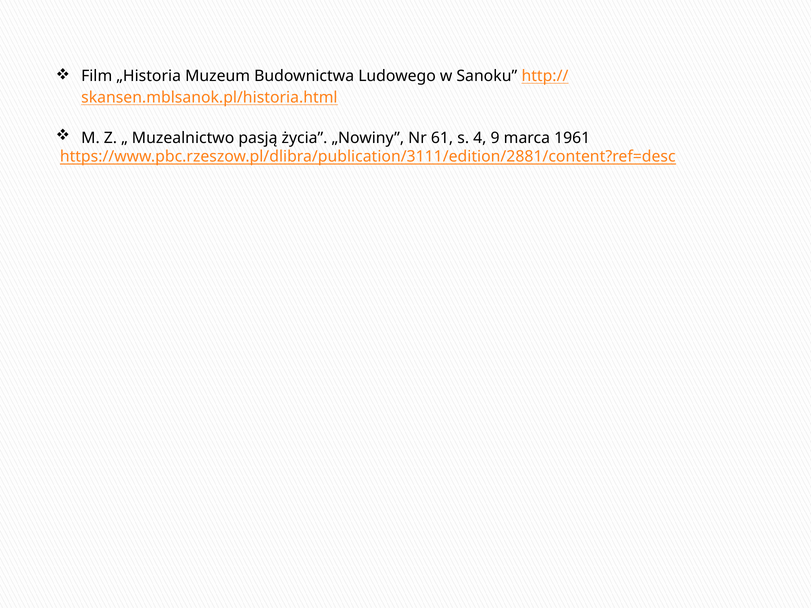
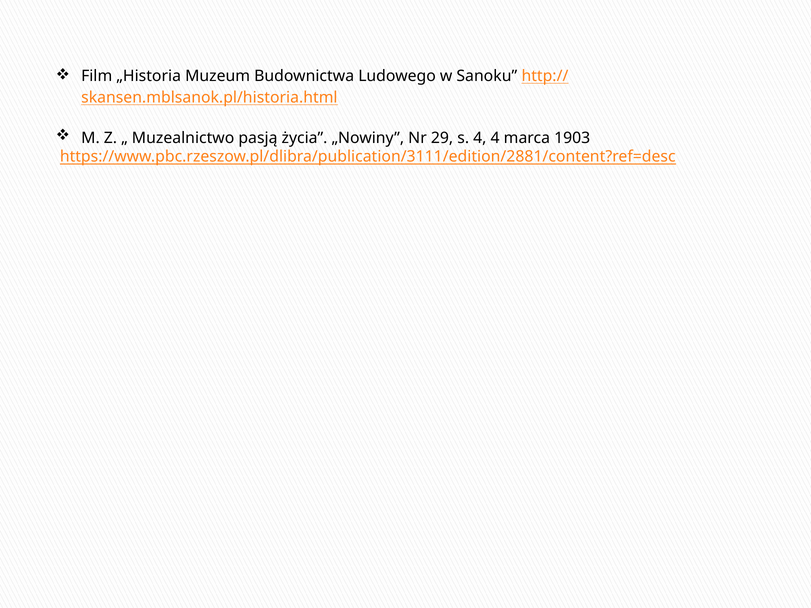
61: 61 -> 29
4 9: 9 -> 4
1961: 1961 -> 1903
